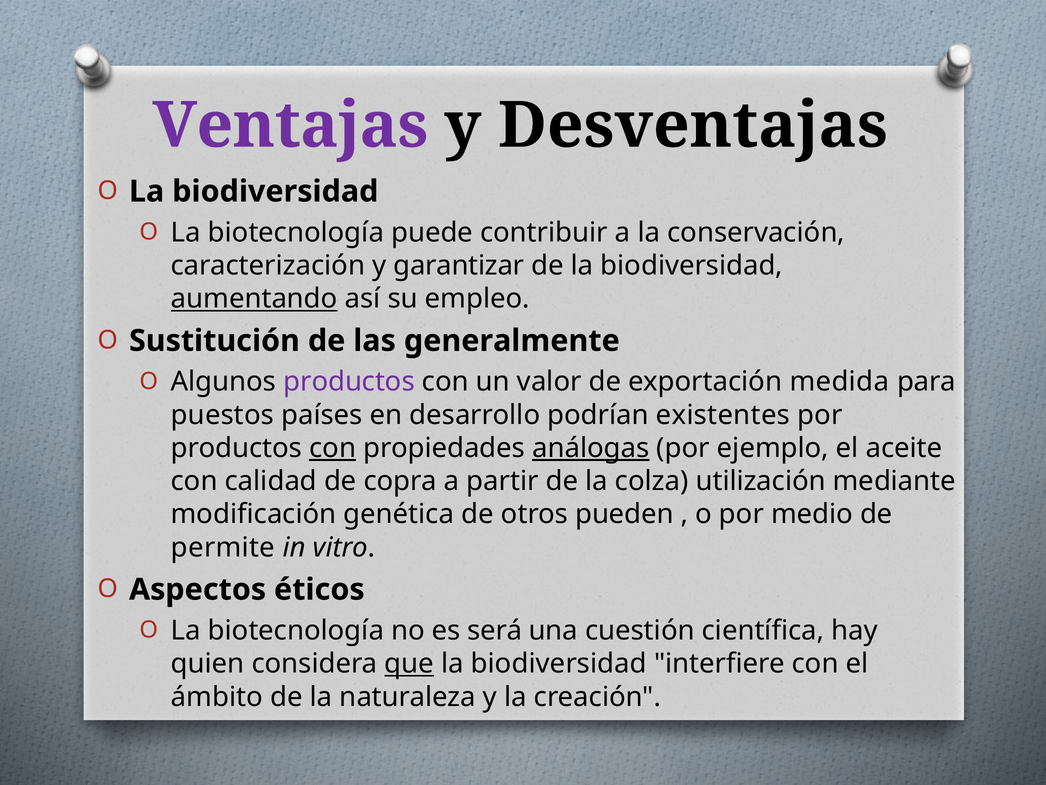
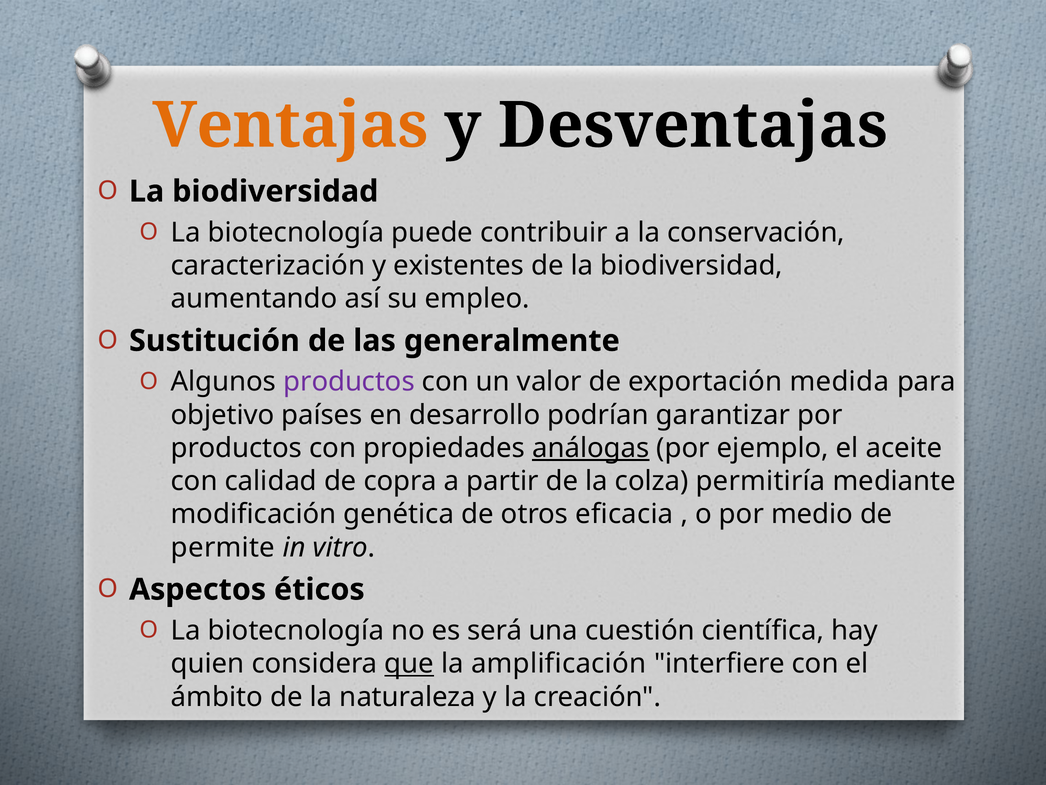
Ventajas colour: purple -> orange
garantizar: garantizar -> existentes
aumentando underline: present -> none
puestos: puestos -> objetivo
existentes: existentes -> garantizar
con at (333, 448) underline: present -> none
utilización: utilización -> permitiría
pueden: pueden -> eficacia
biodiversidad at (559, 663): biodiversidad -> amplificación
